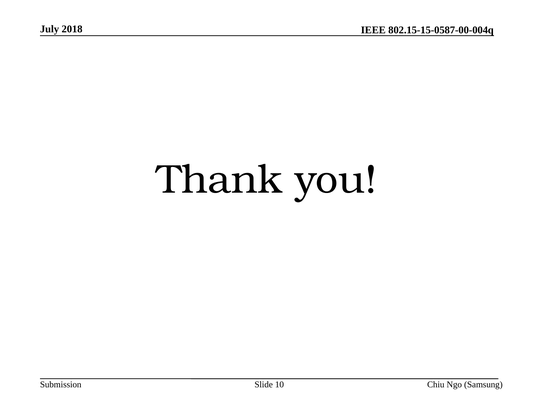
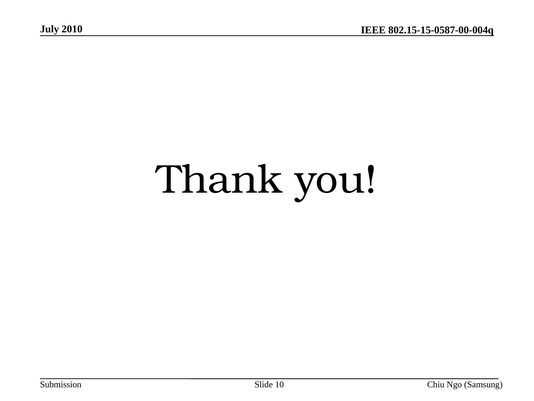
2018: 2018 -> 2010
